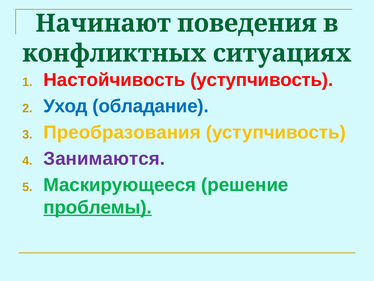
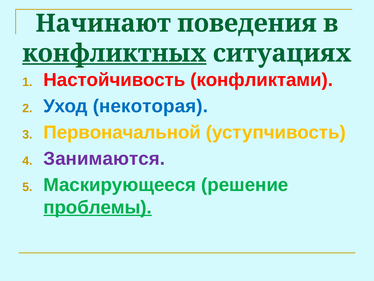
конфликтных underline: none -> present
Настойчивость уступчивость: уступчивость -> конфликтами
обладание: обладание -> некоторая
Преобразования: Преобразования -> Первоначальной
